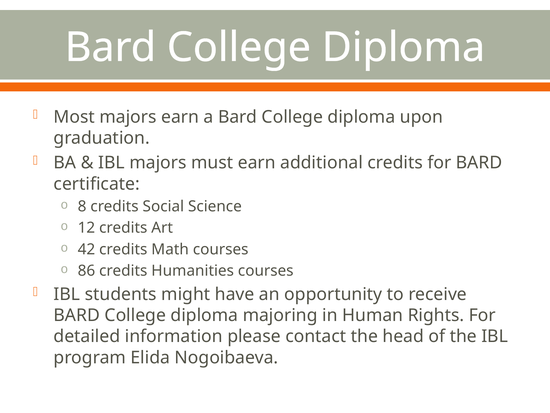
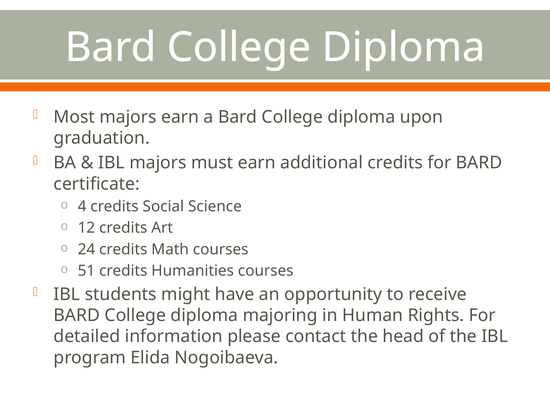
8: 8 -> 4
42: 42 -> 24
86: 86 -> 51
